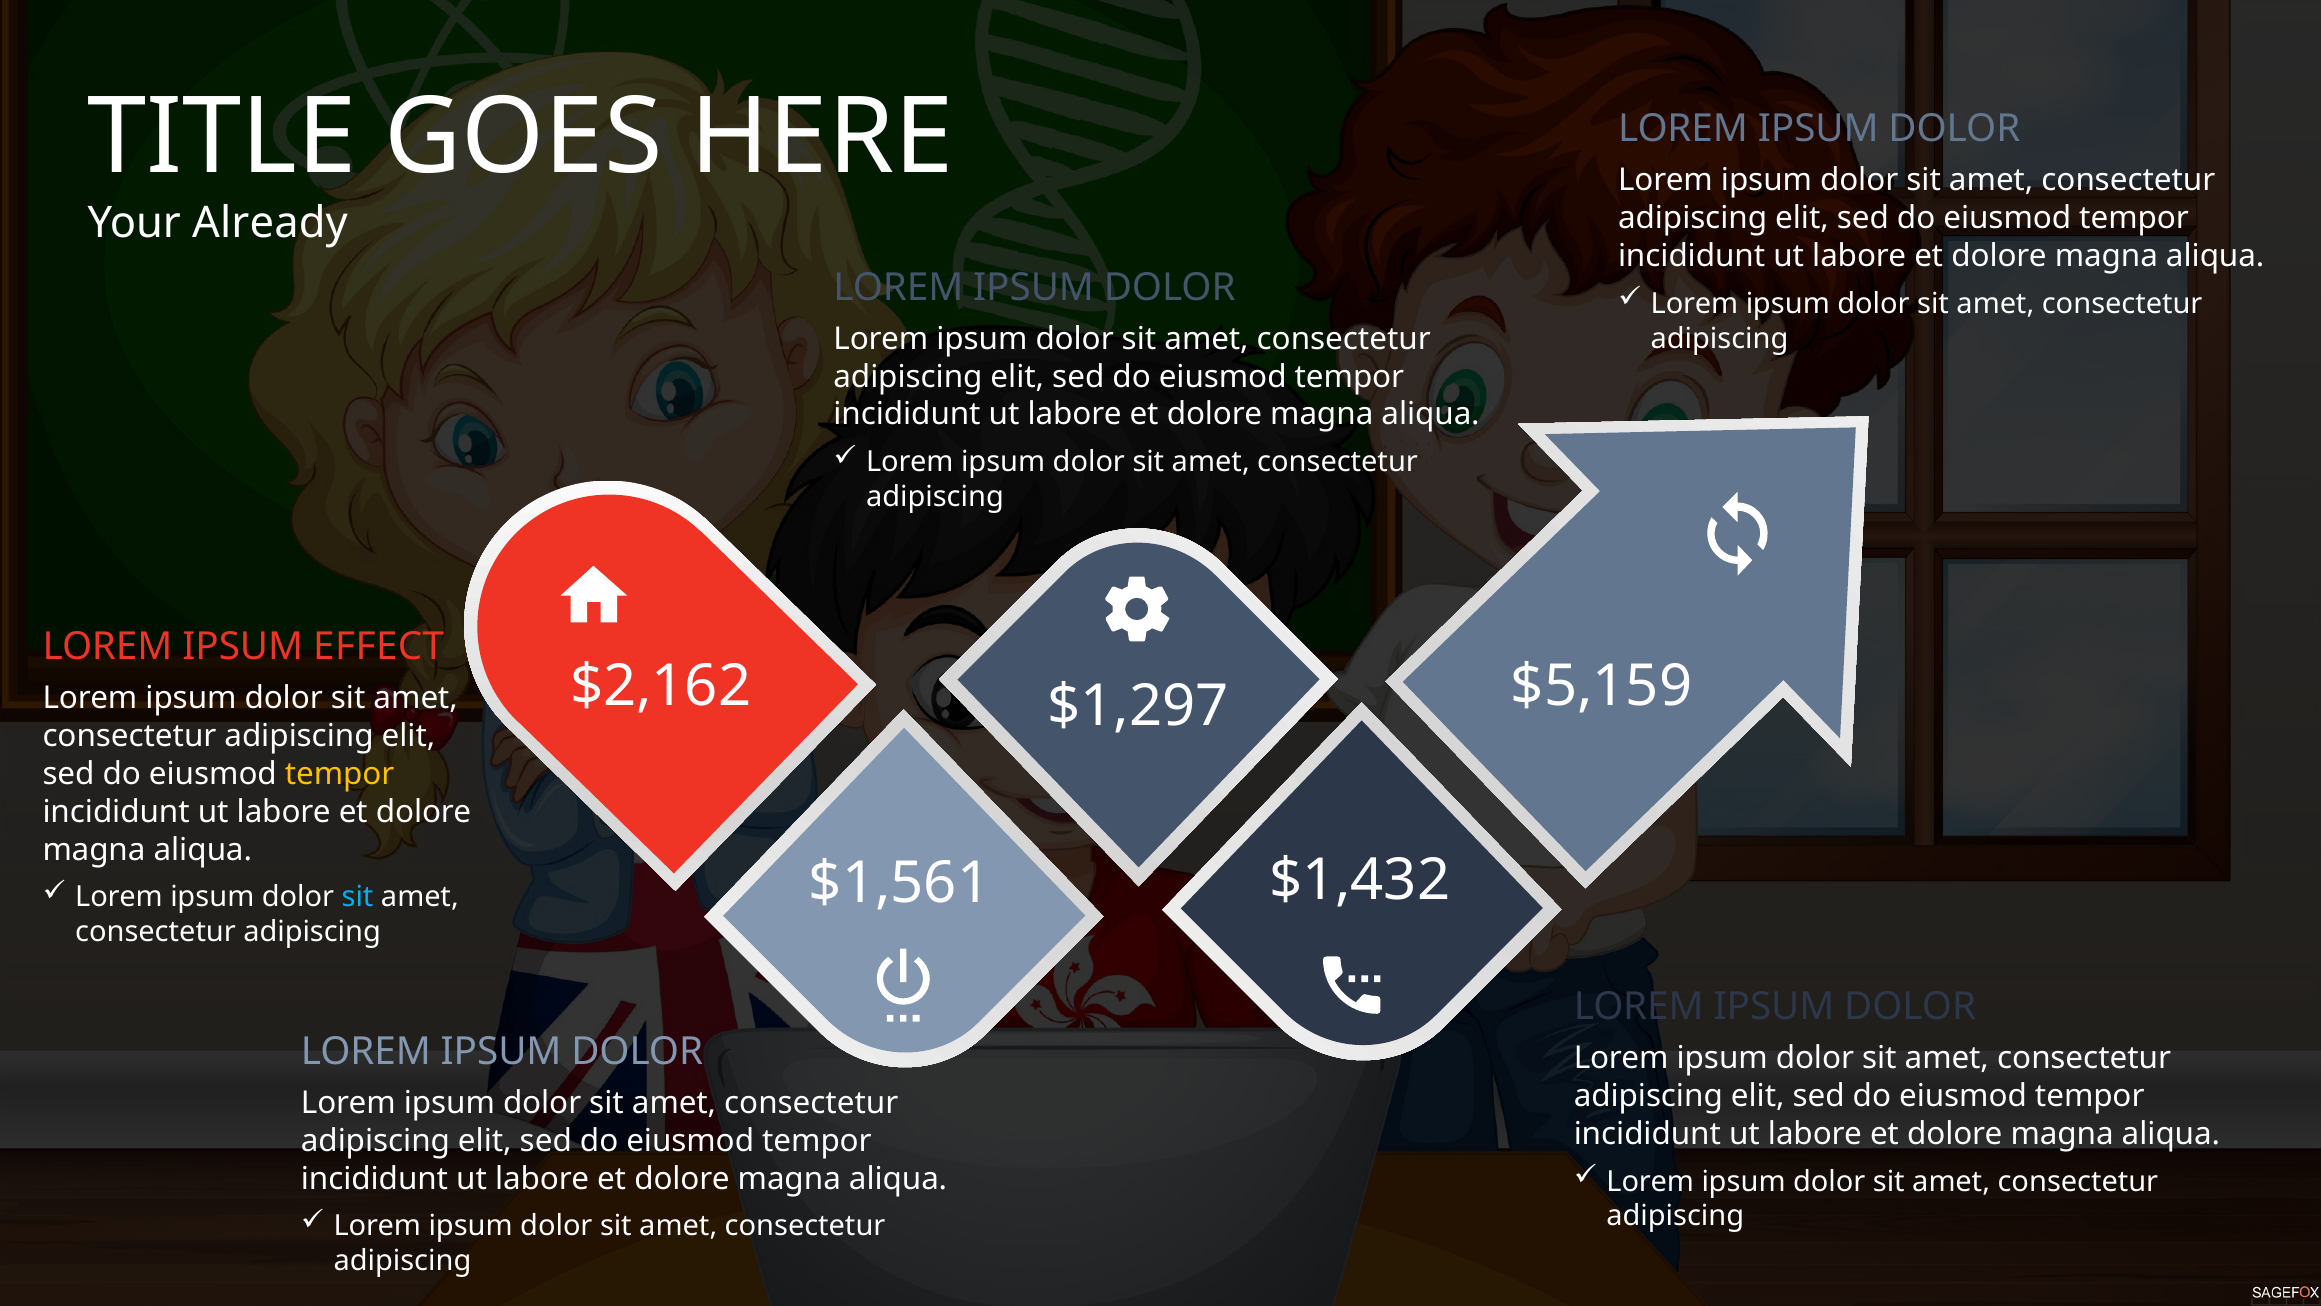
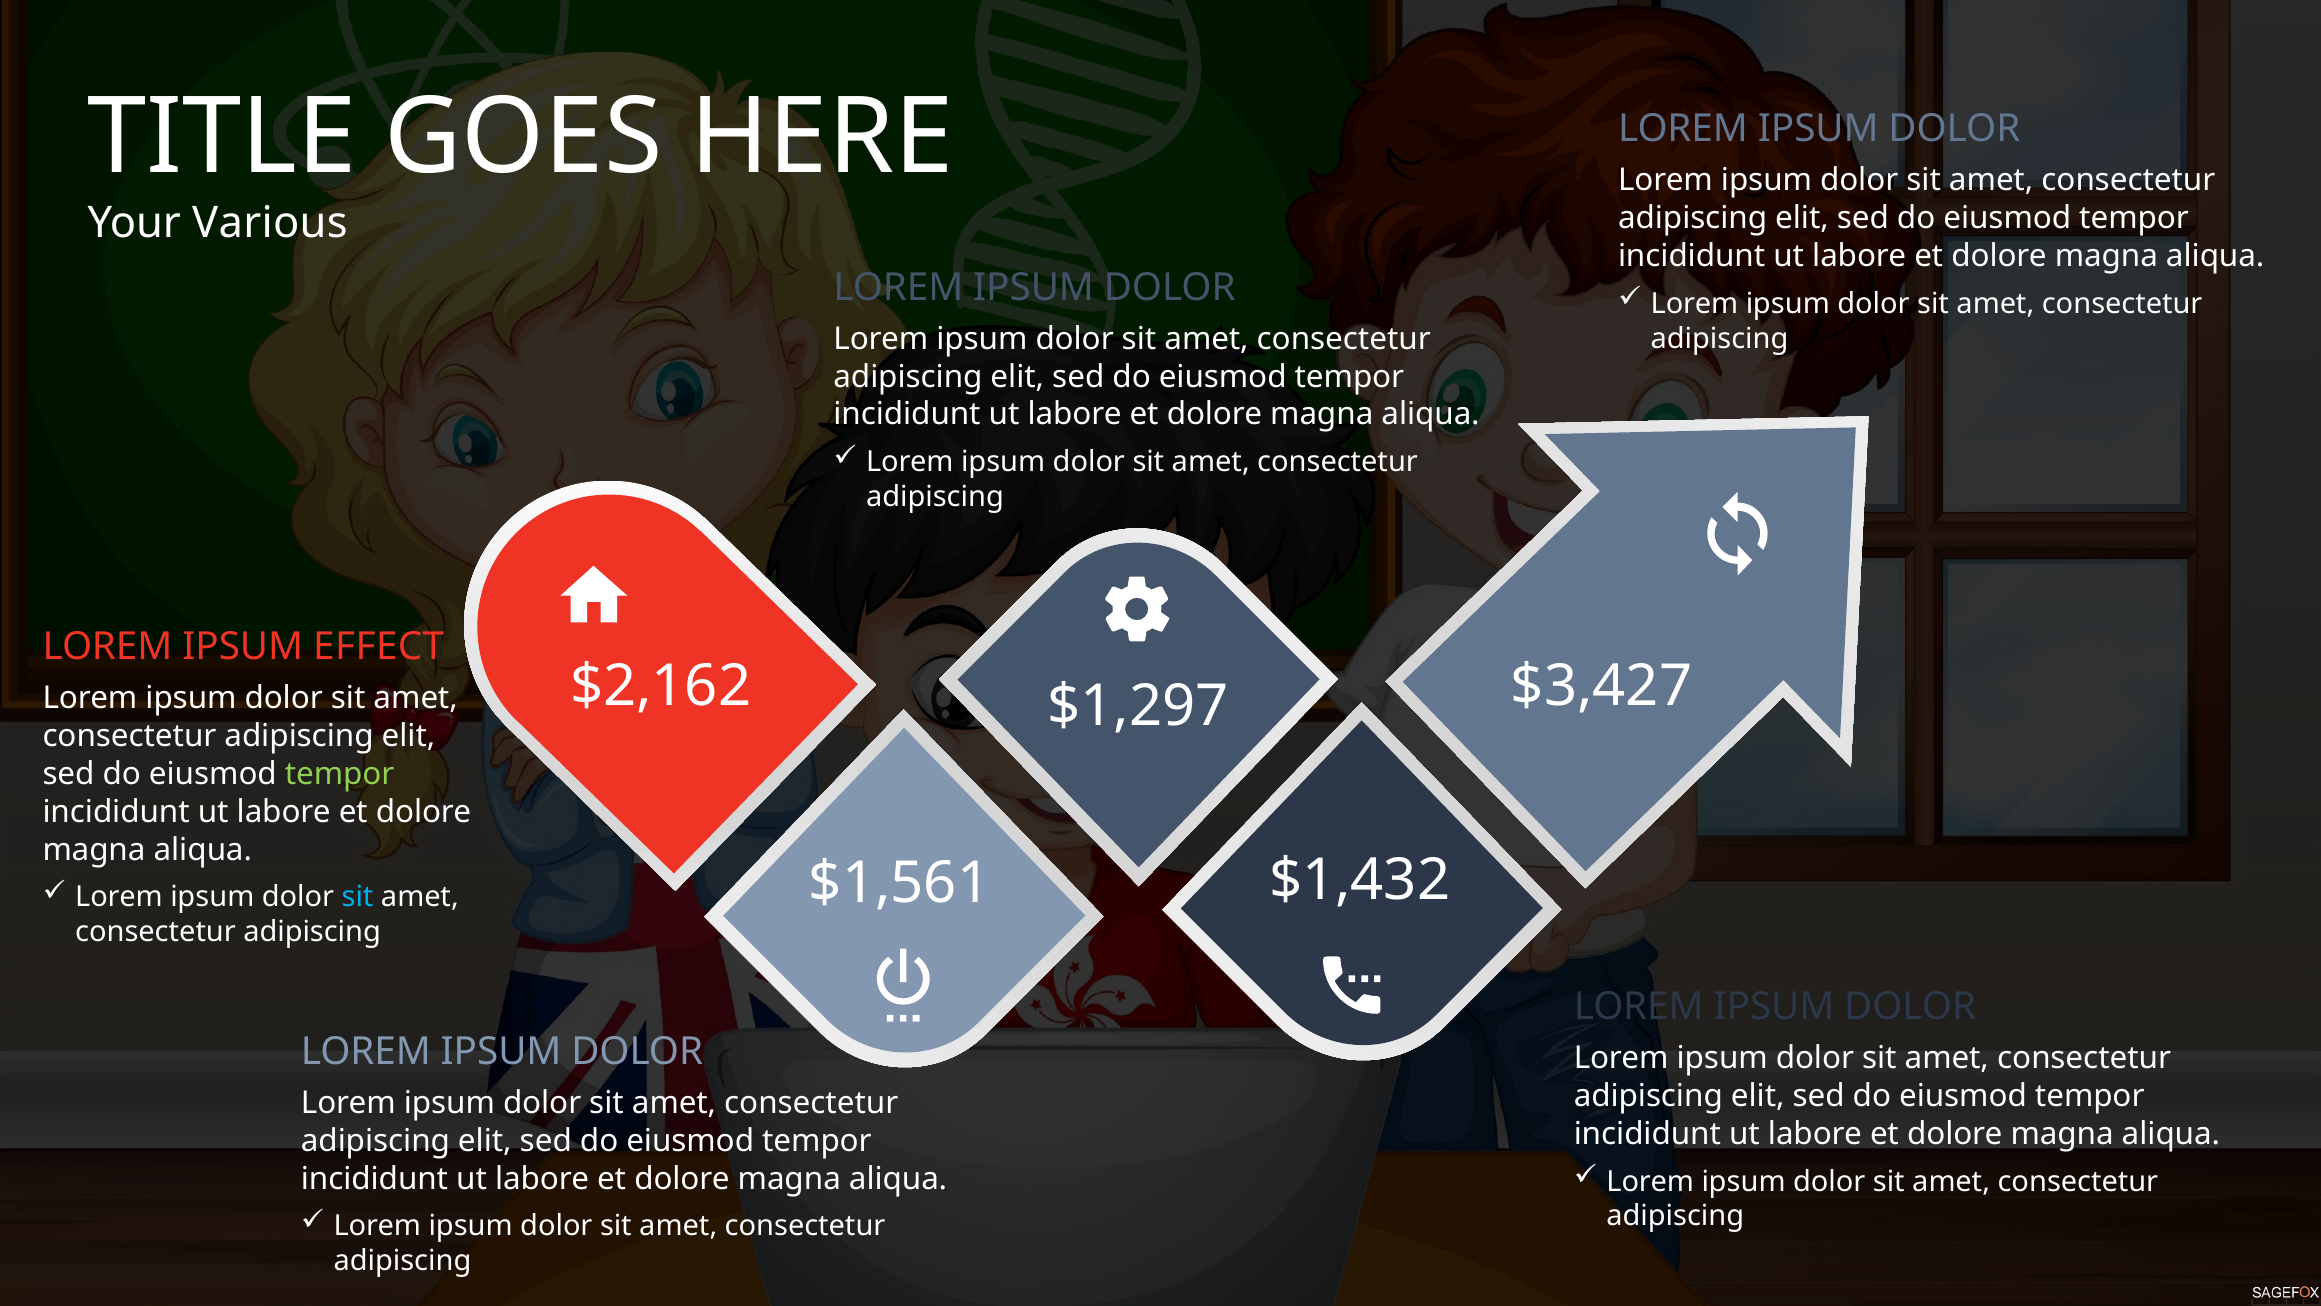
Already: Already -> Various
$5,159: $5,159 -> $3,427
tempor at (340, 774) colour: yellow -> light green
